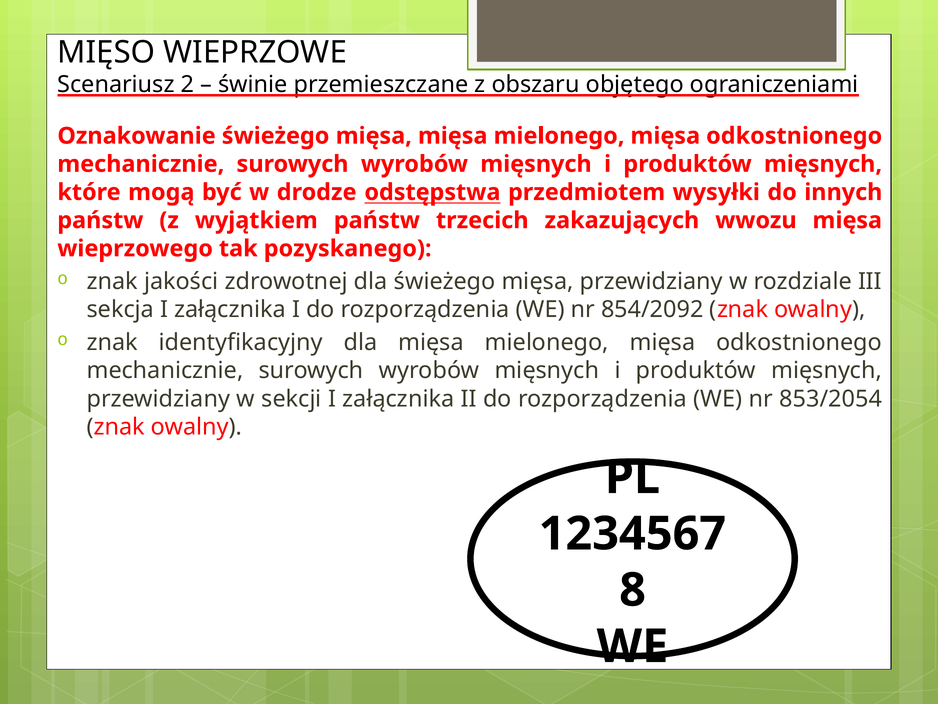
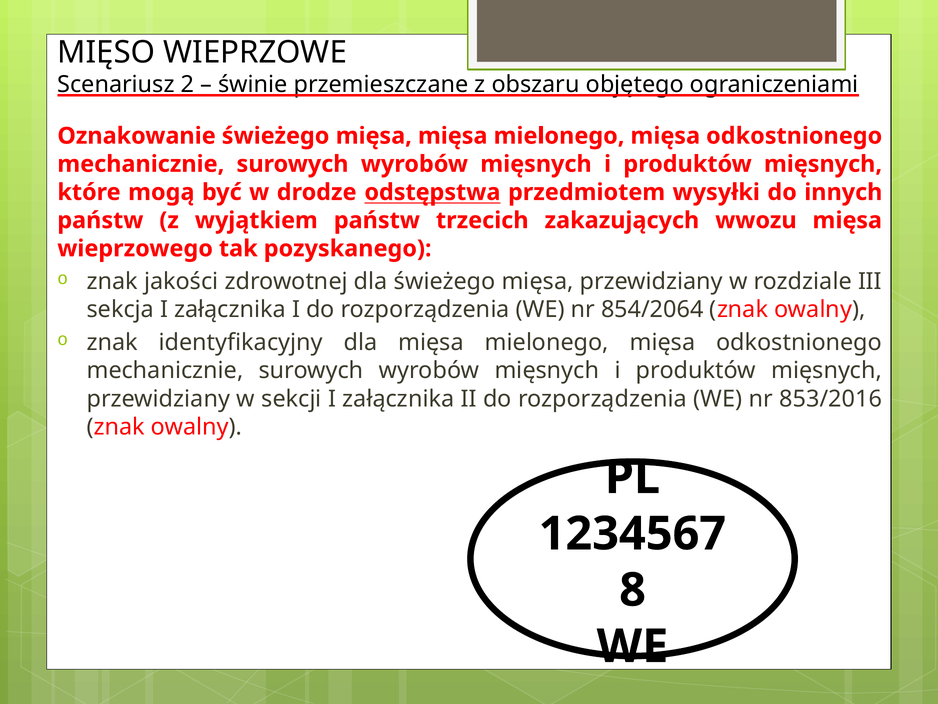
854/2092: 854/2092 -> 854/2064
853/2054: 853/2054 -> 853/2016
